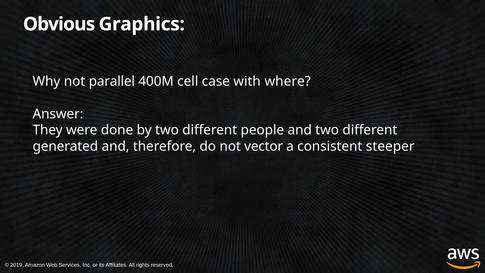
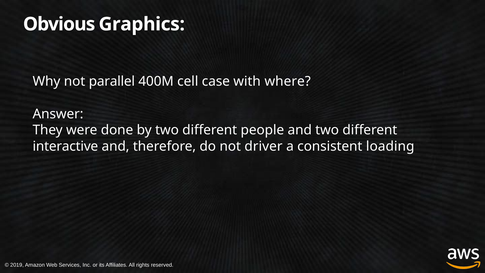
generated: generated -> interactive
vector: vector -> driver
steeper: steeper -> loading
